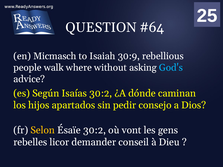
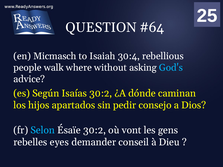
30:9: 30:9 -> 30:4
Selon colour: yellow -> light blue
licor: licor -> eyes
